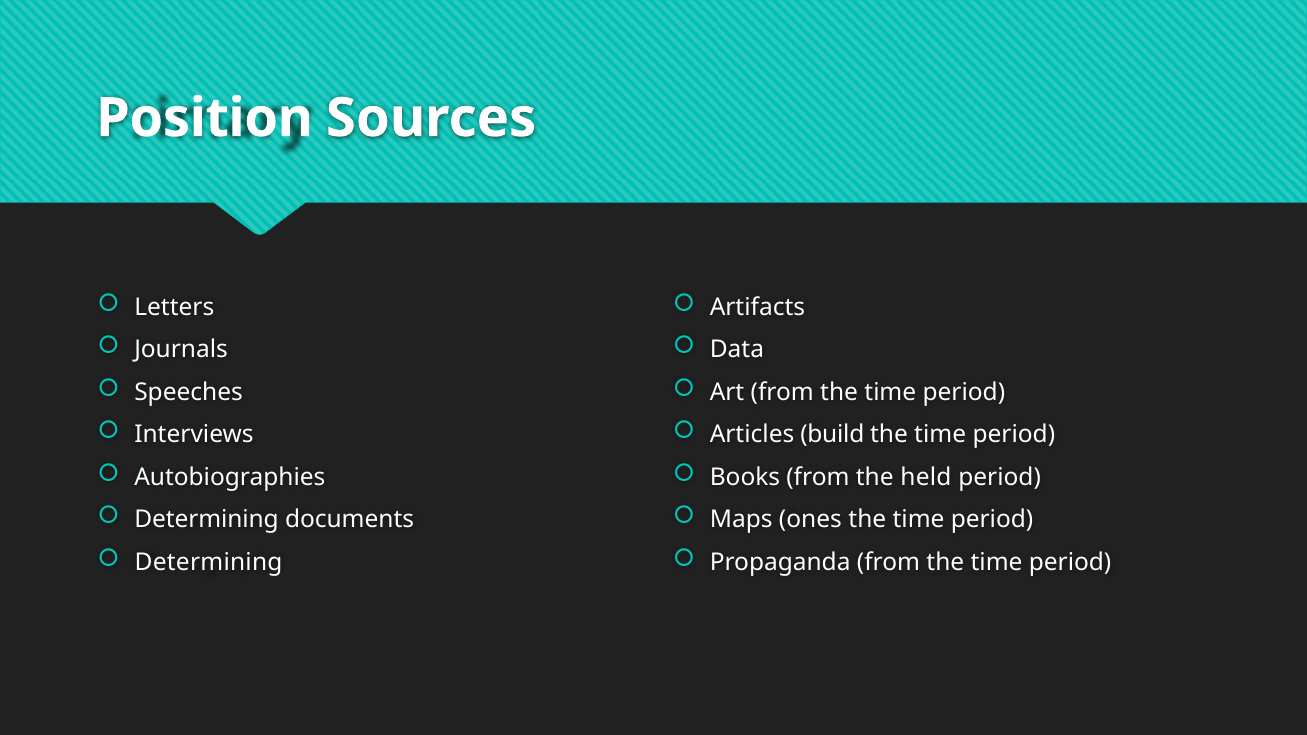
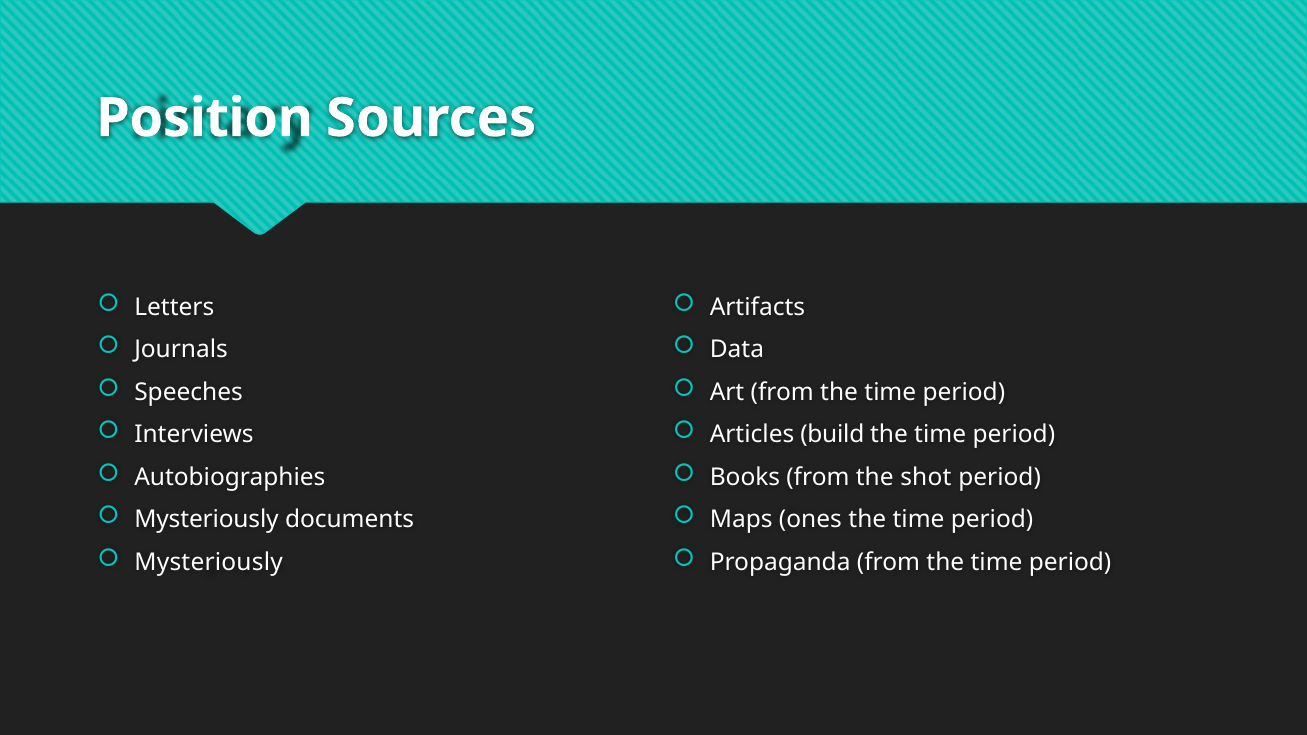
held: held -> shot
Determining at (206, 520): Determining -> Mysteriously
Determining at (209, 562): Determining -> Mysteriously
